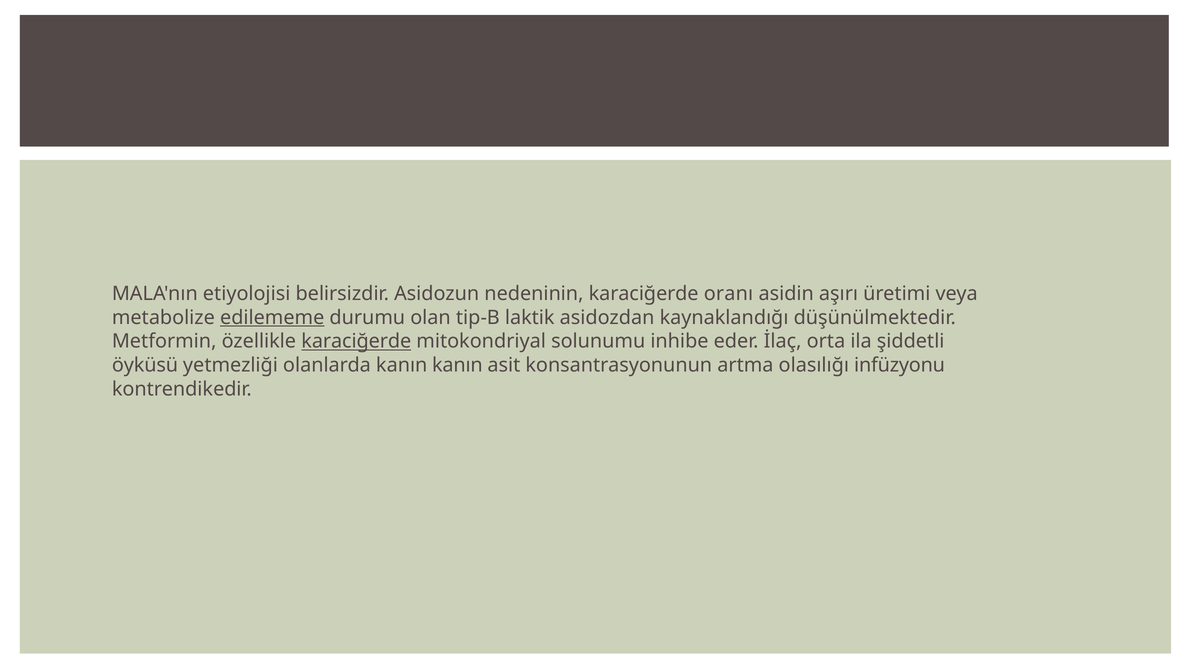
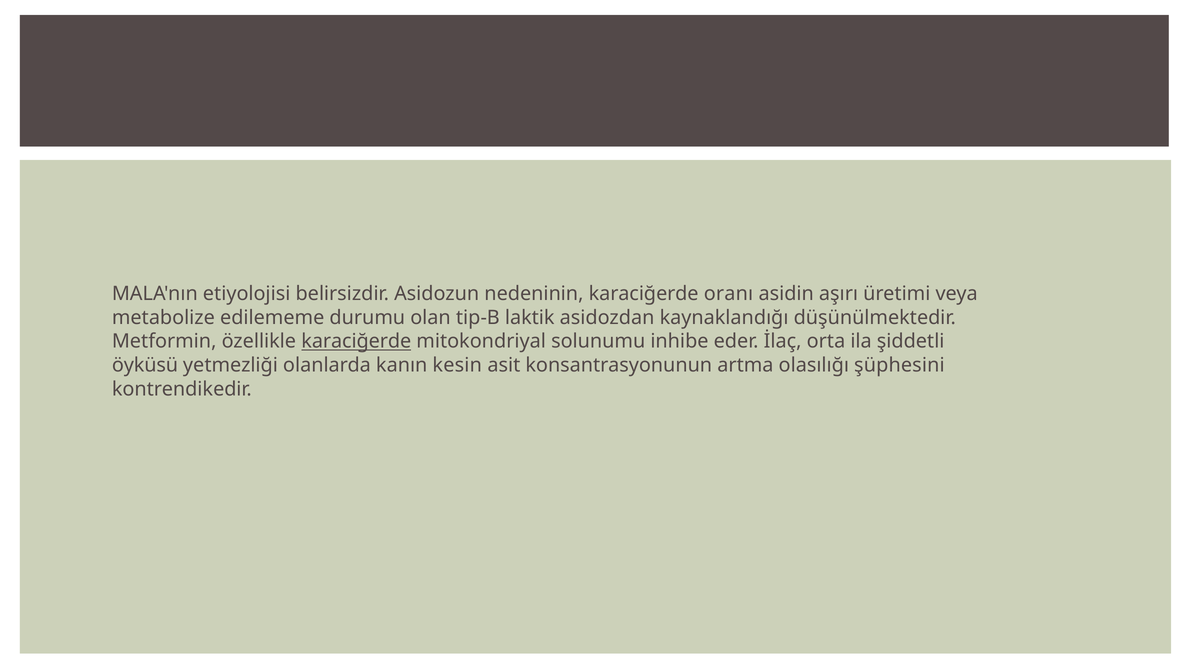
edilememe underline: present -> none
kanın kanın: kanın -> kesin
infüzyonu: infüzyonu -> şüphesini
